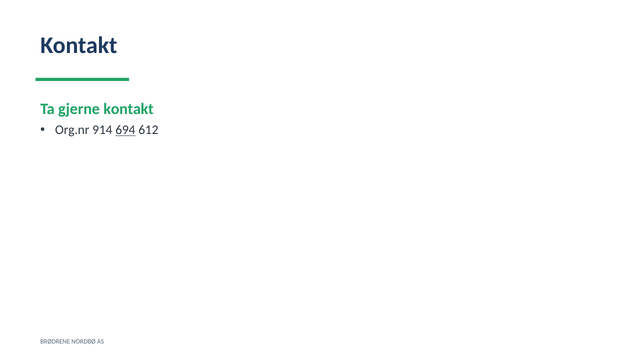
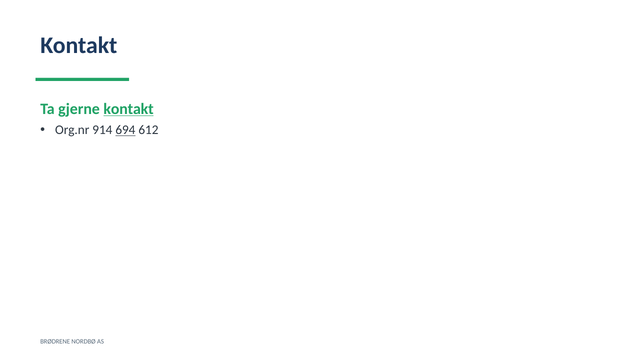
kontakt at (129, 109) underline: none -> present
